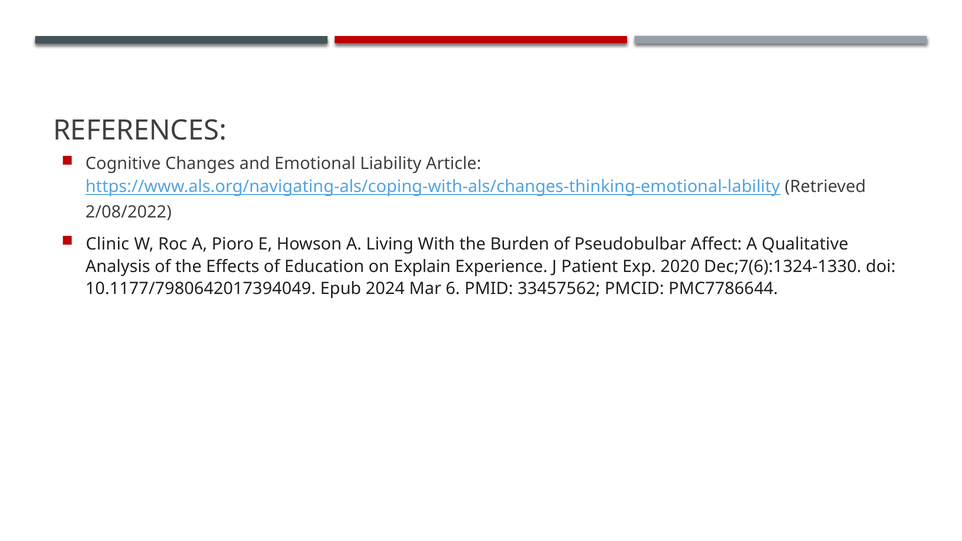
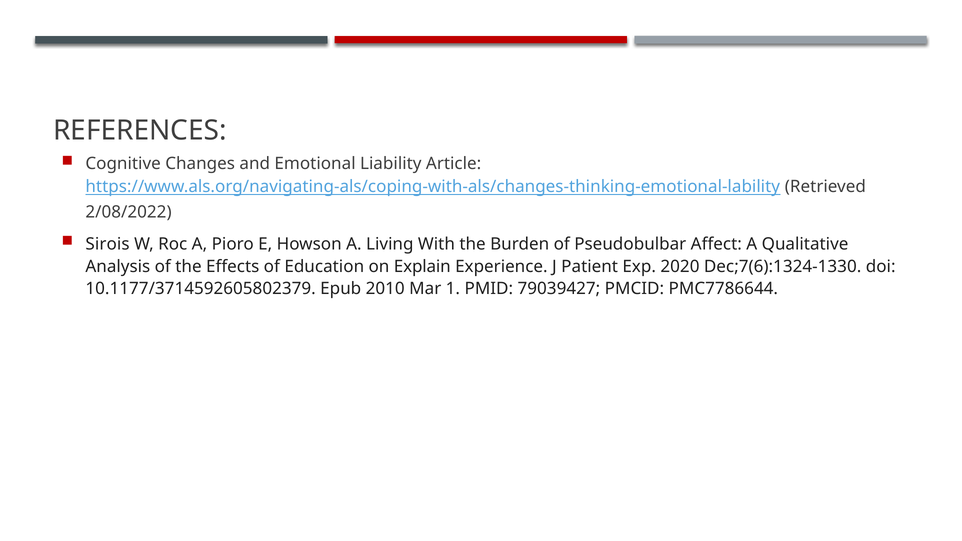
Clinic: Clinic -> Sirois
10.1177/7980642017394049: 10.1177/7980642017394049 -> 10.1177/3714592605802379
2024: 2024 -> 2010
6: 6 -> 1
33457562: 33457562 -> 79039427
